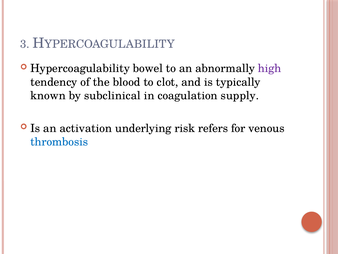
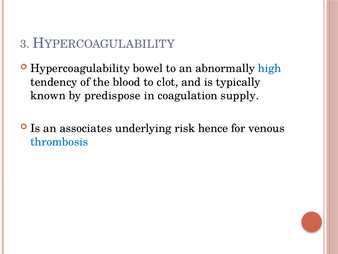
high colour: purple -> blue
subclinical: subclinical -> predispose
activation: activation -> associates
refers: refers -> hence
